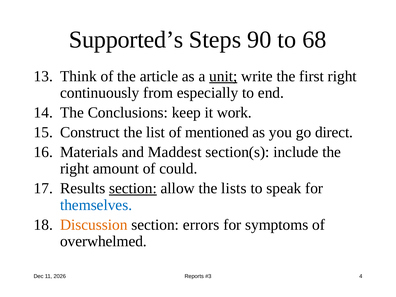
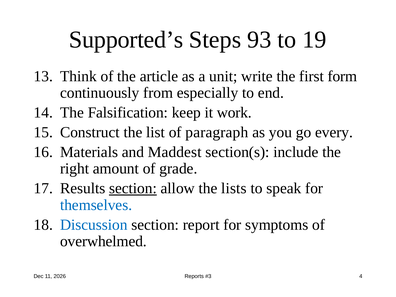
90: 90 -> 93
68: 68 -> 19
unit underline: present -> none
first right: right -> form
Conclusions: Conclusions -> Falsification
mentioned: mentioned -> paragraph
direct: direct -> every
could: could -> grade
Discussion colour: orange -> blue
errors: errors -> report
